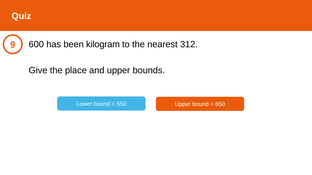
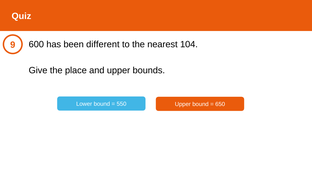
kilogram: kilogram -> different
312: 312 -> 104
